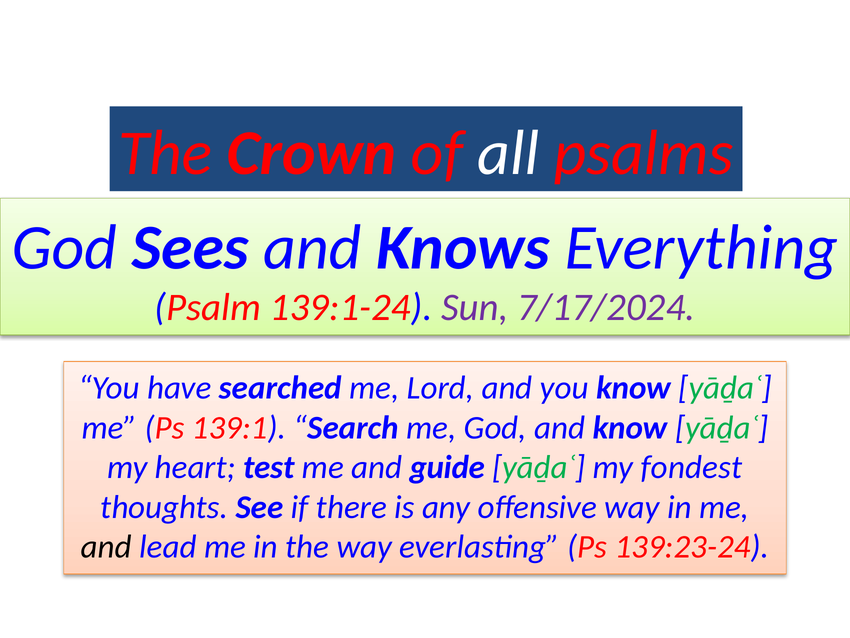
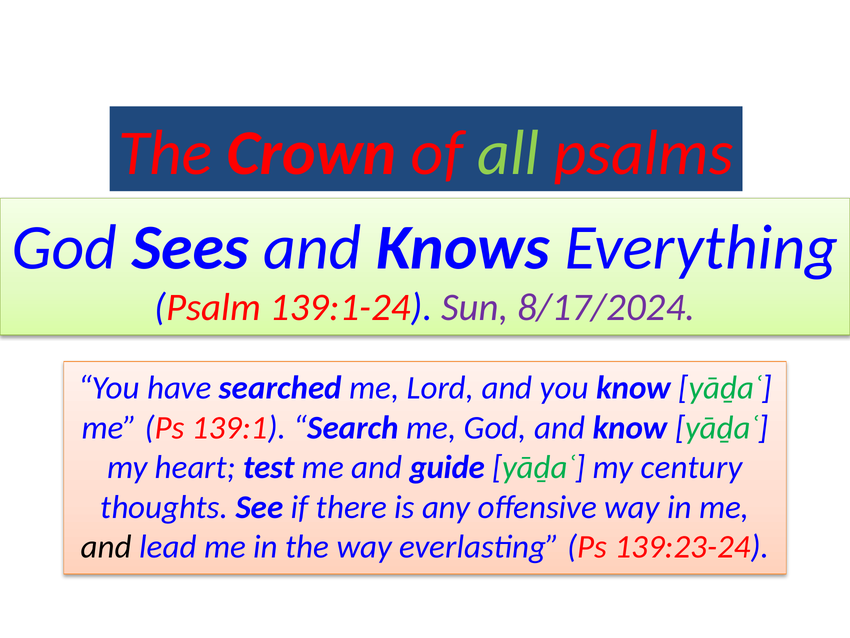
all colour: white -> light green
7/17/2024: 7/17/2024 -> 8/17/2024
fondest: fondest -> century
